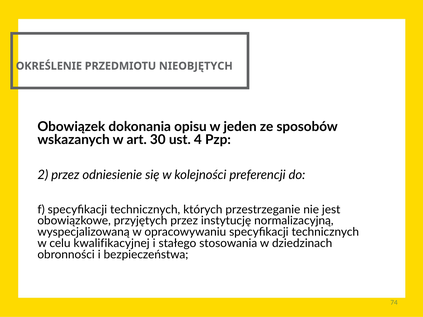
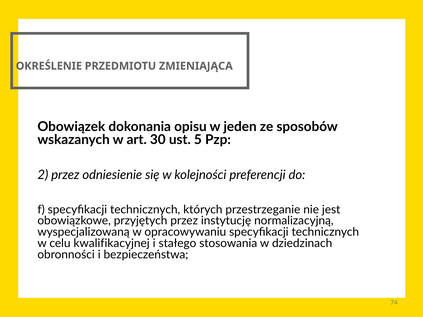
NIEOBJĘTYCH: NIEOBJĘTYCH -> ZMIENIAJĄCA
4: 4 -> 5
